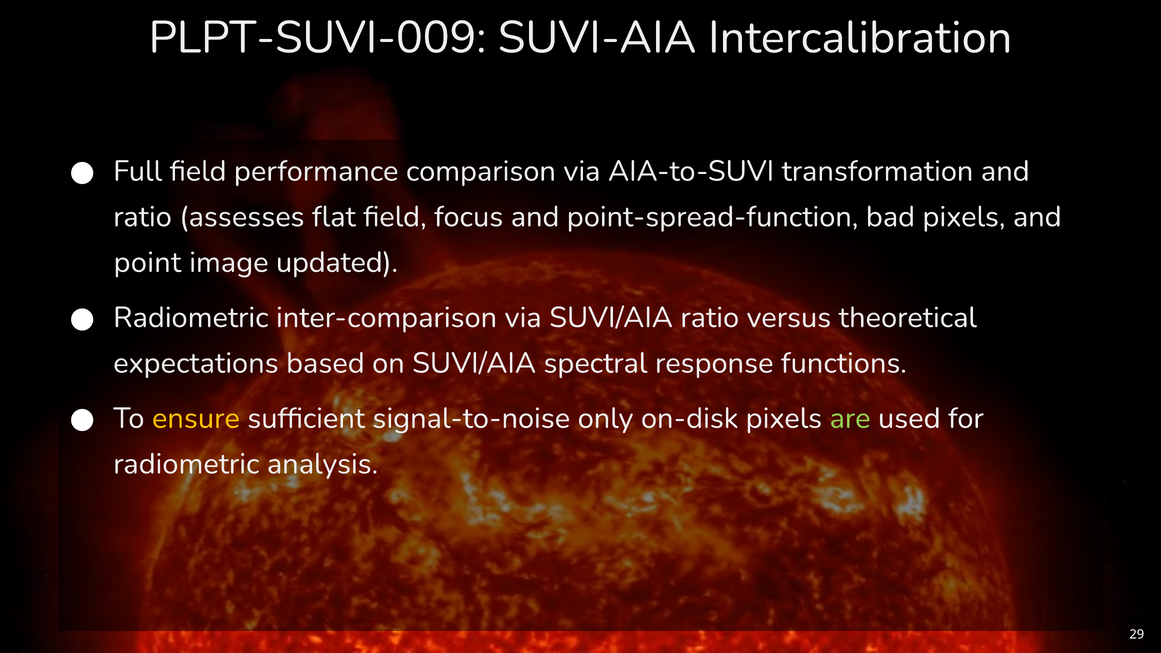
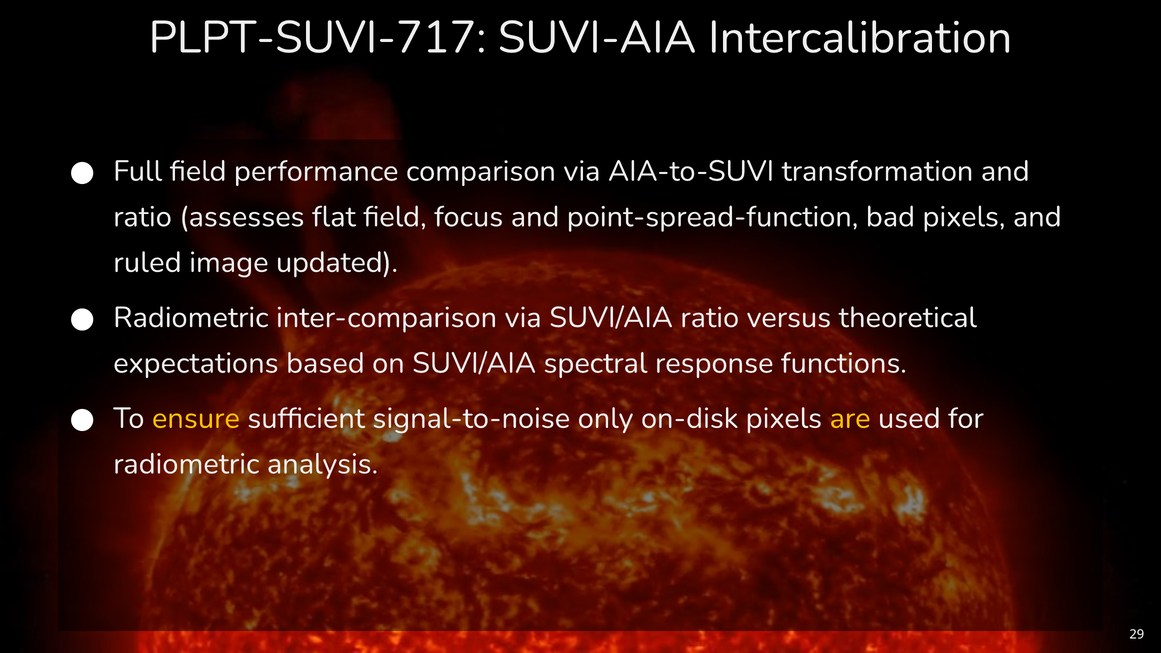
PLPT-SUVI-009: PLPT-SUVI-009 -> PLPT-SUVI-717
point: point -> ruled
are colour: light green -> yellow
